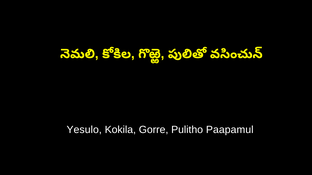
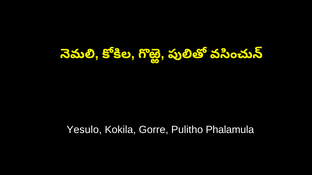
Paapamul: Paapamul -> Phalamula
